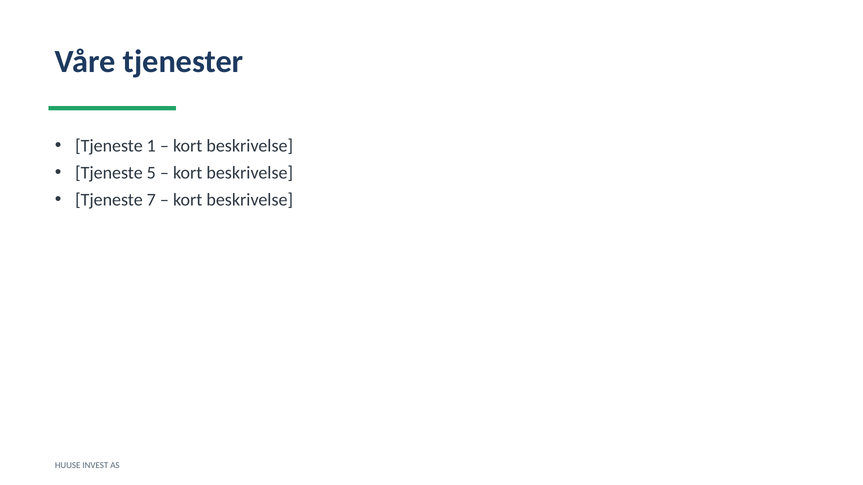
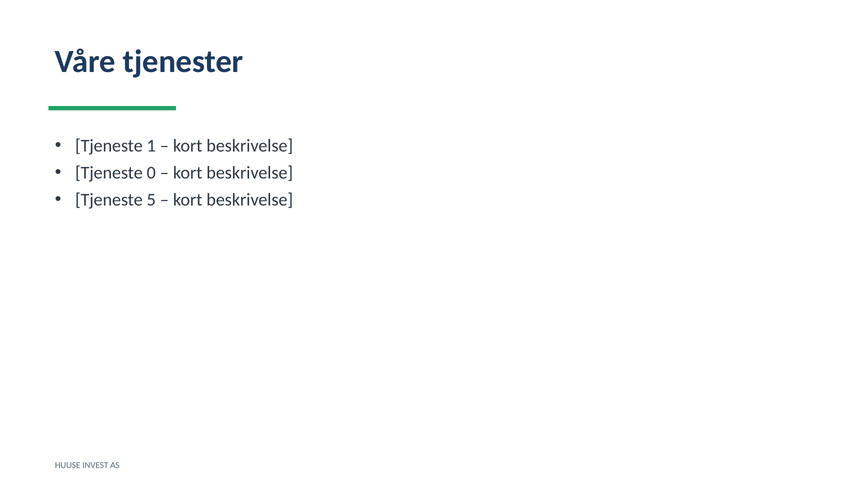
5: 5 -> 0
7: 7 -> 5
